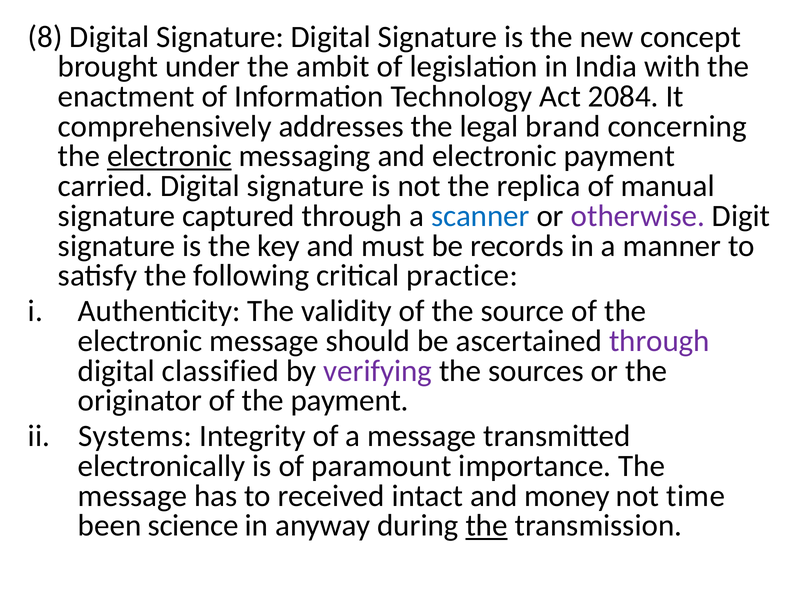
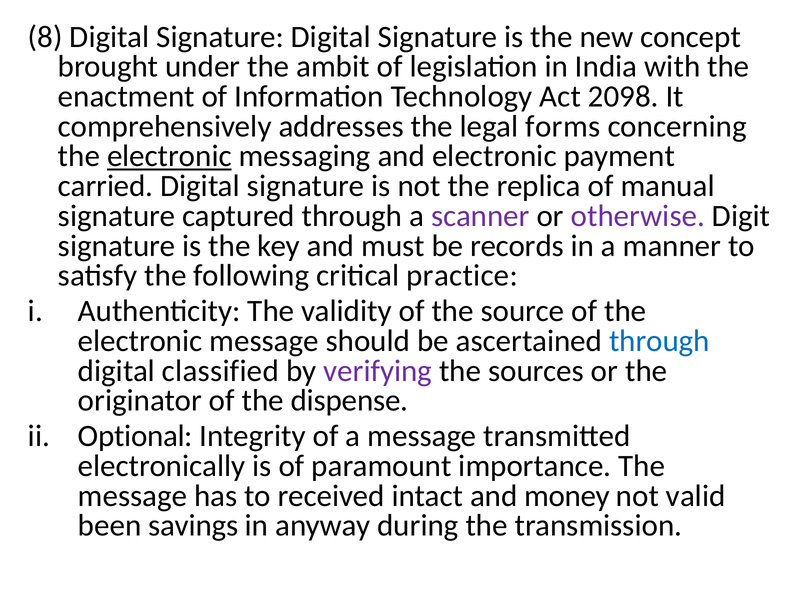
2084: 2084 -> 2098
brand: brand -> forms
scanner colour: blue -> purple
through at (659, 341) colour: purple -> blue
the payment: payment -> dispense
Systems: Systems -> Optional
time: time -> valid
science: science -> savings
the at (487, 526) underline: present -> none
